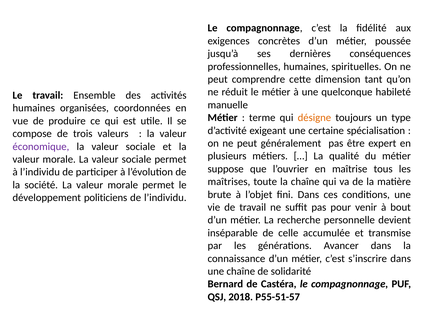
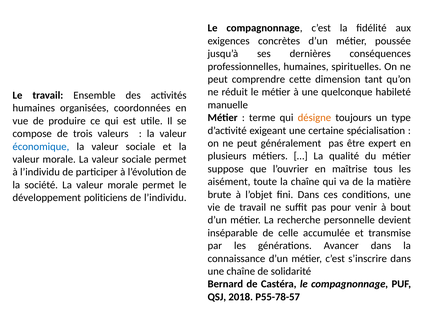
économique colour: purple -> blue
maîtrises: maîtrises -> aisément
P55-51-57: P55-51-57 -> P55-78-57
